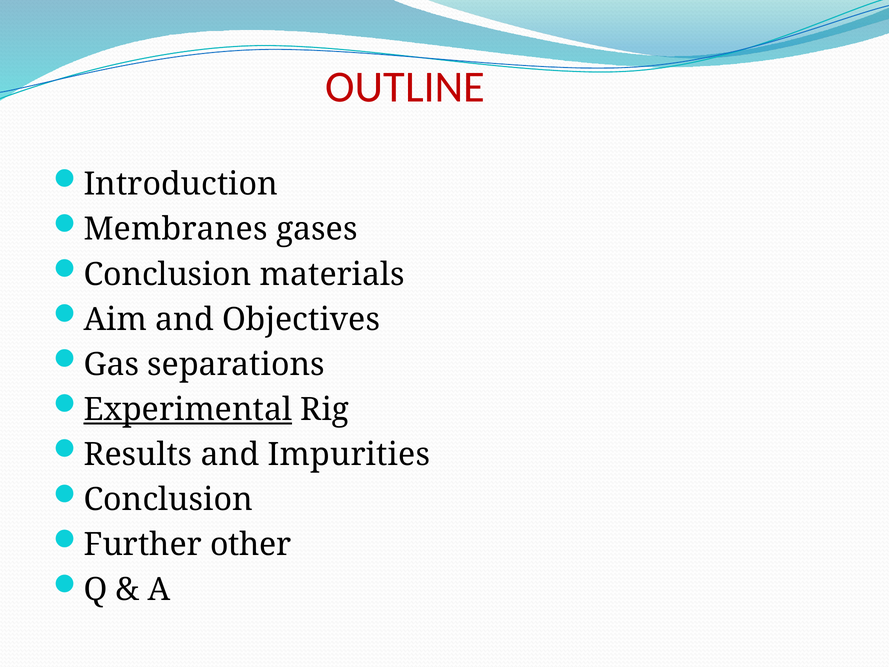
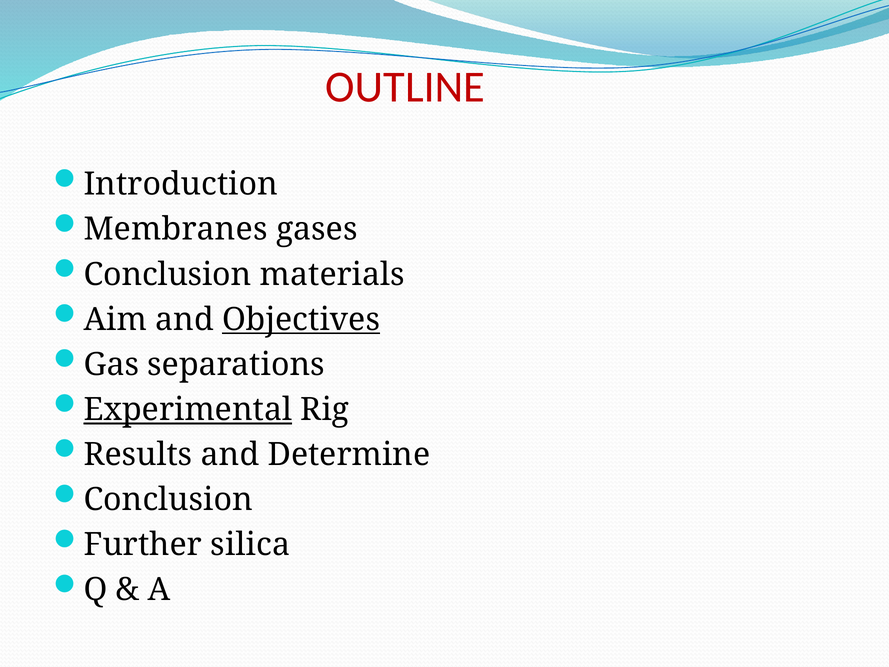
Objectives underline: none -> present
Impurities: Impurities -> Determine
other: other -> silica
